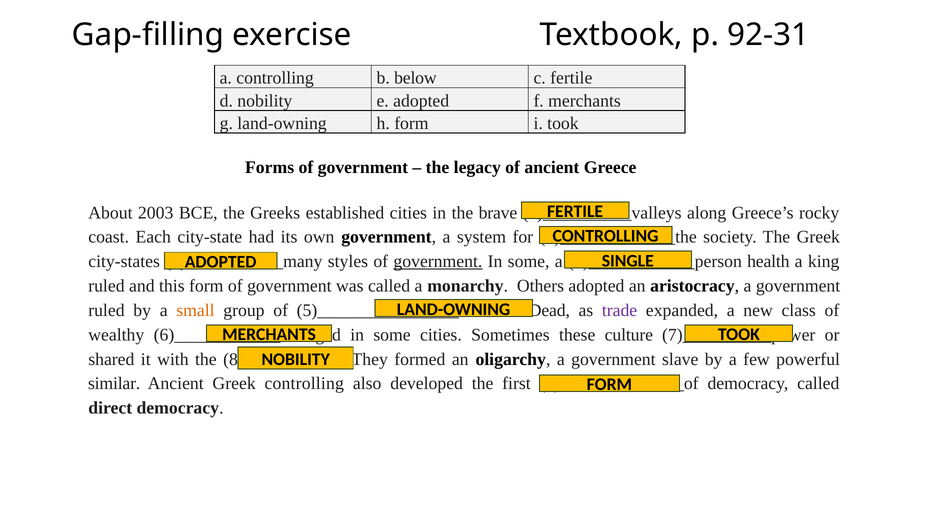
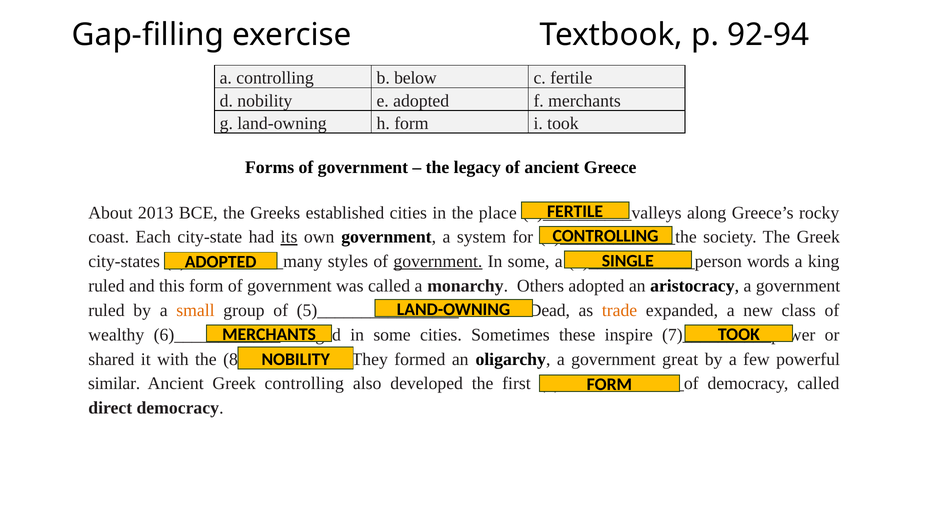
92-31: 92-31 -> 92-94
2003: 2003 -> 2013
brave: brave -> place
its underline: none -> present
health: health -> words
trade colour: purple -> orange
culture: culture -> inspire
slave: slave -> great
